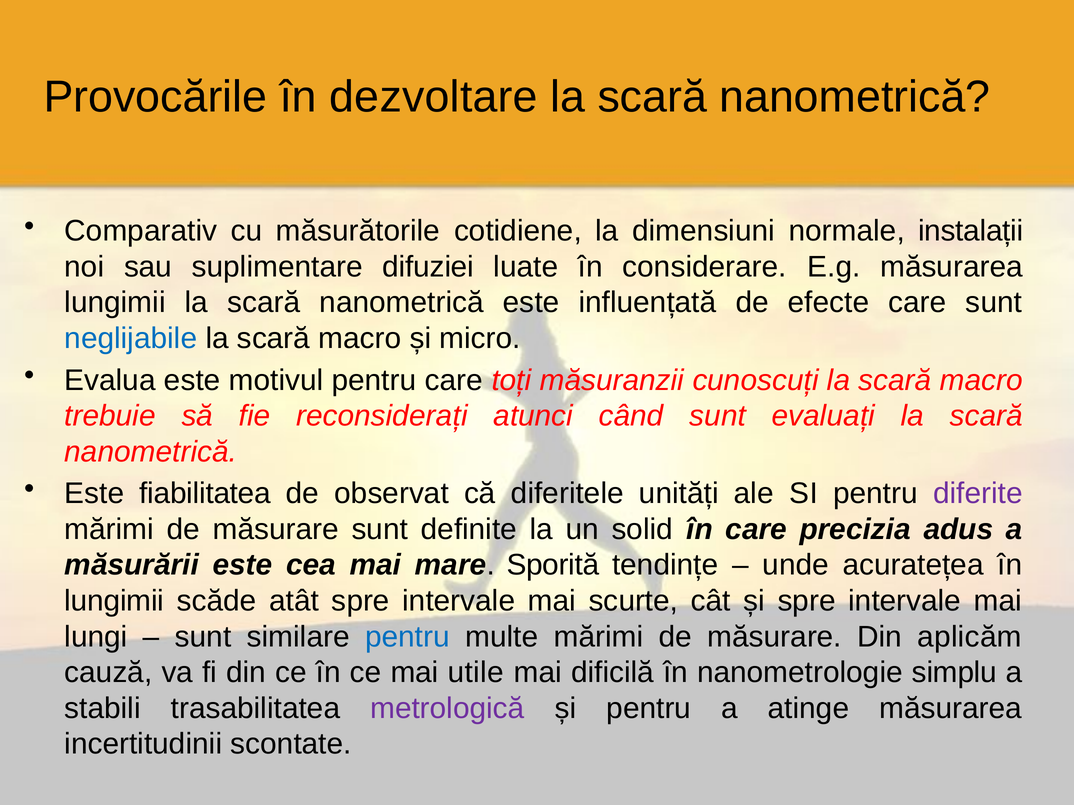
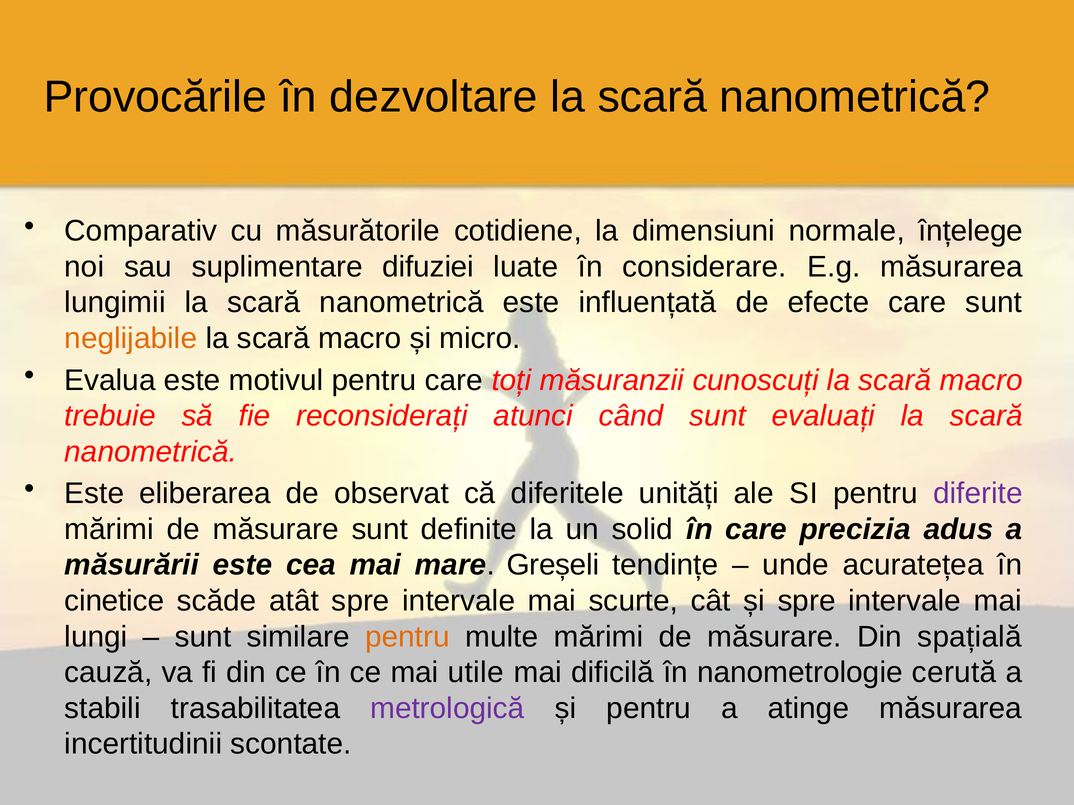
instalații: instalații -> înțelege
neglijabile colour: blue -> orange
fiabilitatea: fiabilitatea -> eliberarea
Sporită: Sporită -> Greșeli
lungimii at (114, 601): lungimii -> cinetice
pentru at (407, 637) colour: blue -> orange
aplicăm: aplicăm -> spațială
simplu: simplu -> cerută
